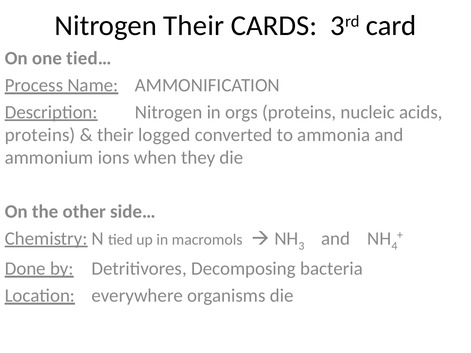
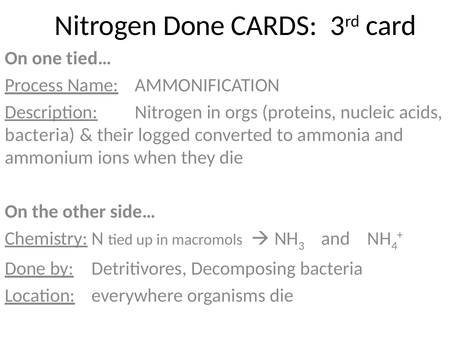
Nitrogen Their: Their -> Done
proteins at (40, 135): proteins -> bacteria
